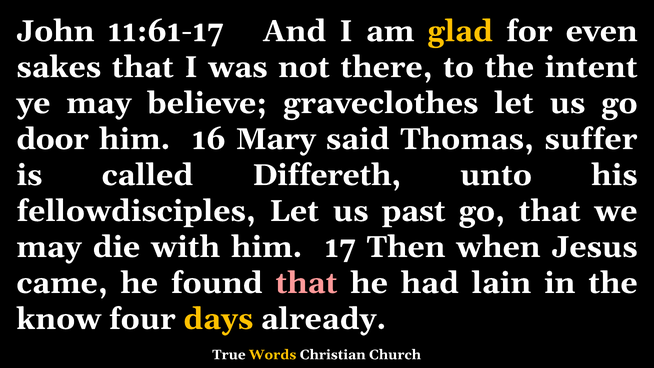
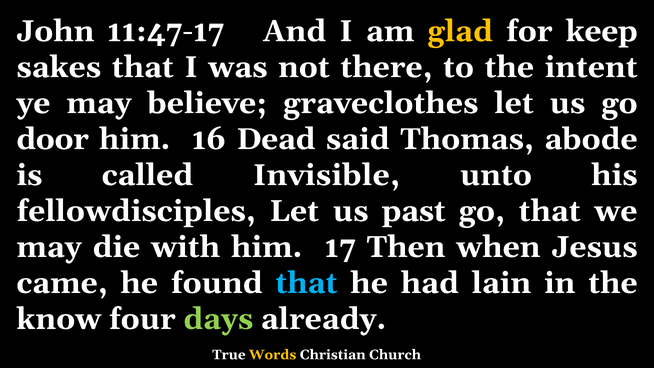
11:61-17: 11:61-17 -> 11:47-17
even: even -> keep
Mary: Mary -> Dead
suffer: suffer -> abode
Differeth: Differeth -> Invisible
that at (306, 283) colour: pink -> light blue
days colour: yellow -> light green
